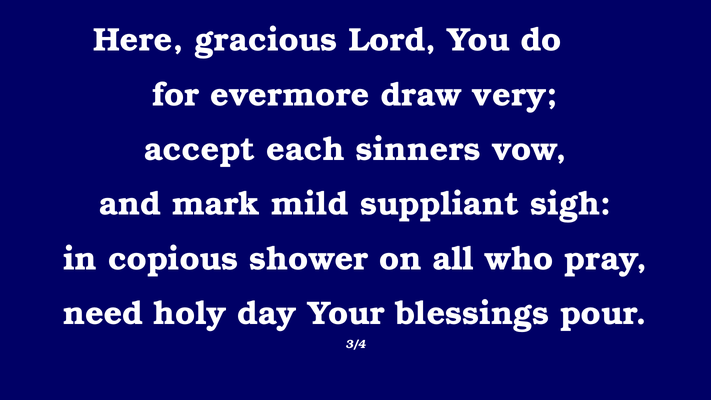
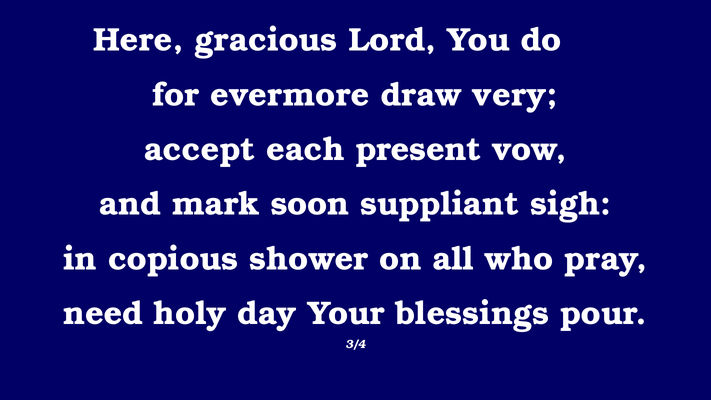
sinners: sinners -> present
mild: mild -> soon
